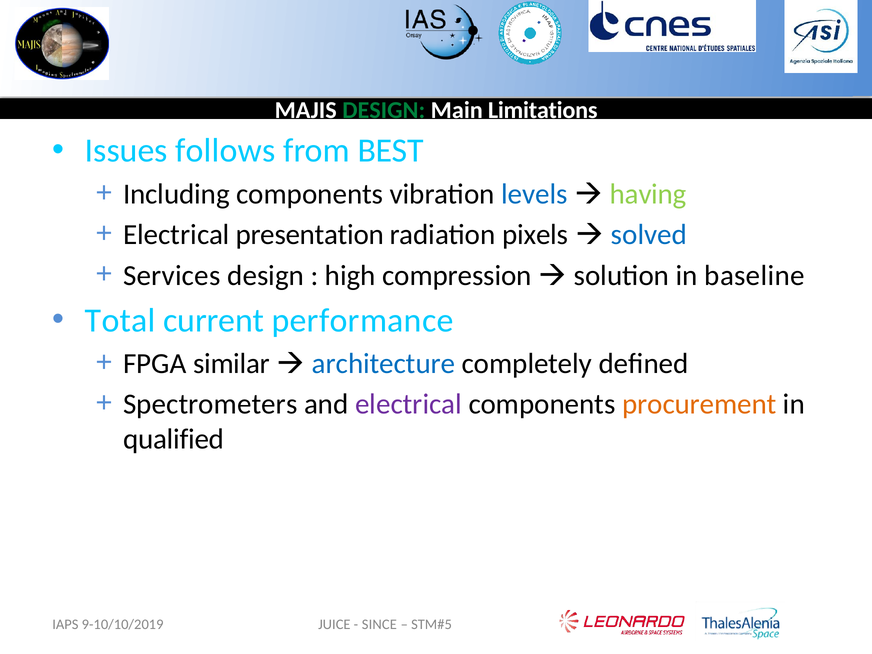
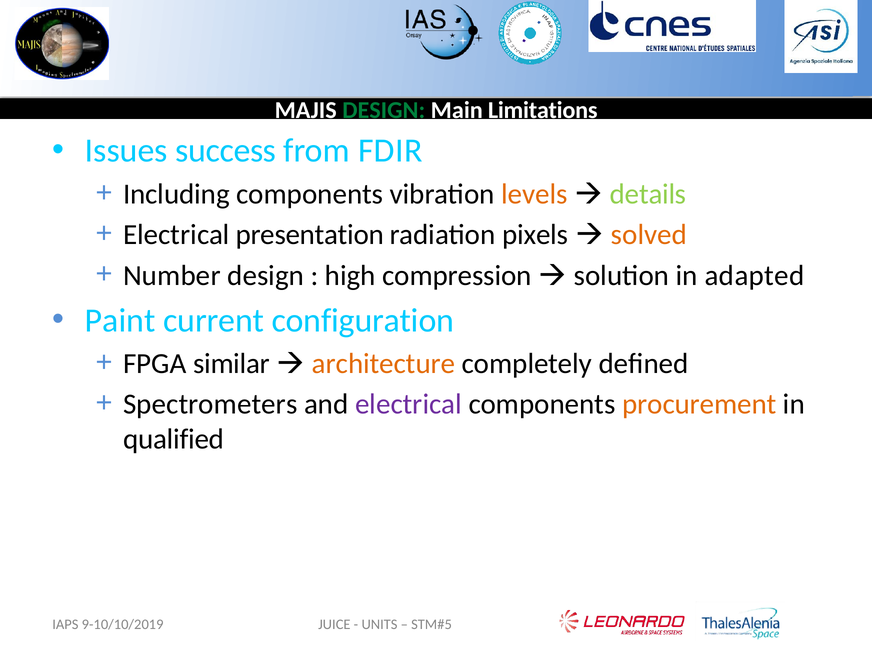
follows: follows -> success
BEST: BEST -> FDIR
levels colour: blue -> orange
having: having -> details
solved colour: blue -> orange
Services: Services -> Number
baseline: baseline -> adapted
Total: Total -> Paint
performance: performance -> configuration
architecture colour: blue -> orange
SINCE: SINCE -> UNITS
